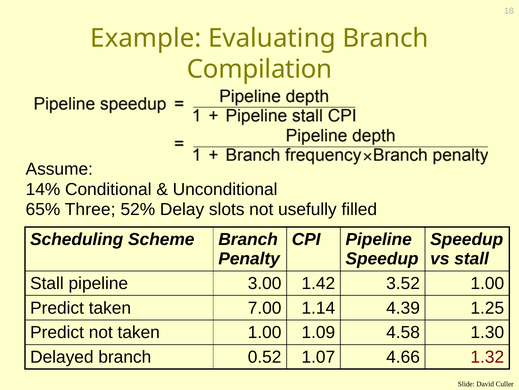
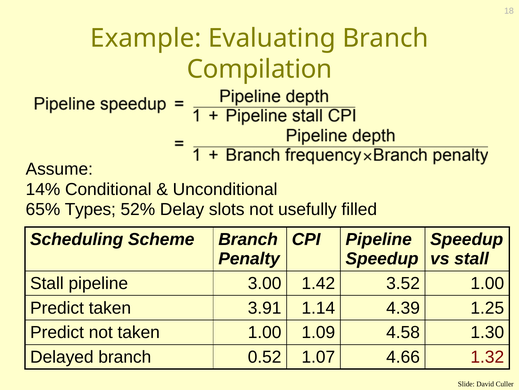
Three: Three -> Types
7.00: 7.00 -> 3.91
